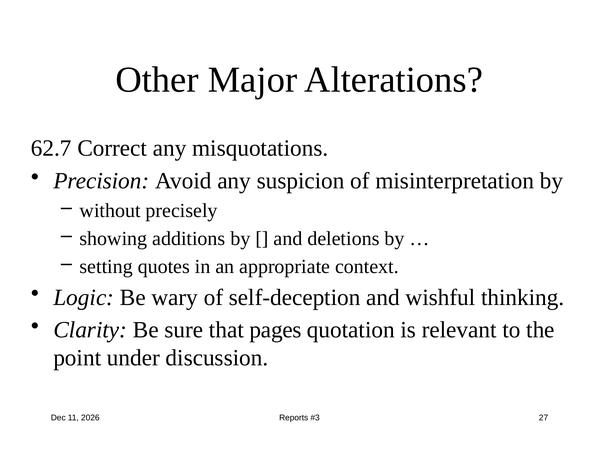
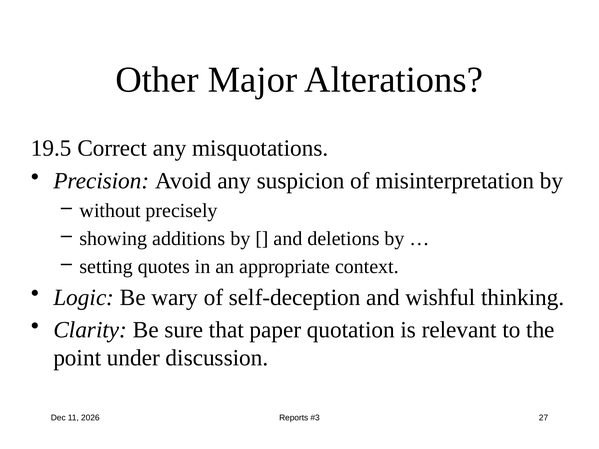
62.7: 62.7 -> 19.5
pages: pages -> paper
